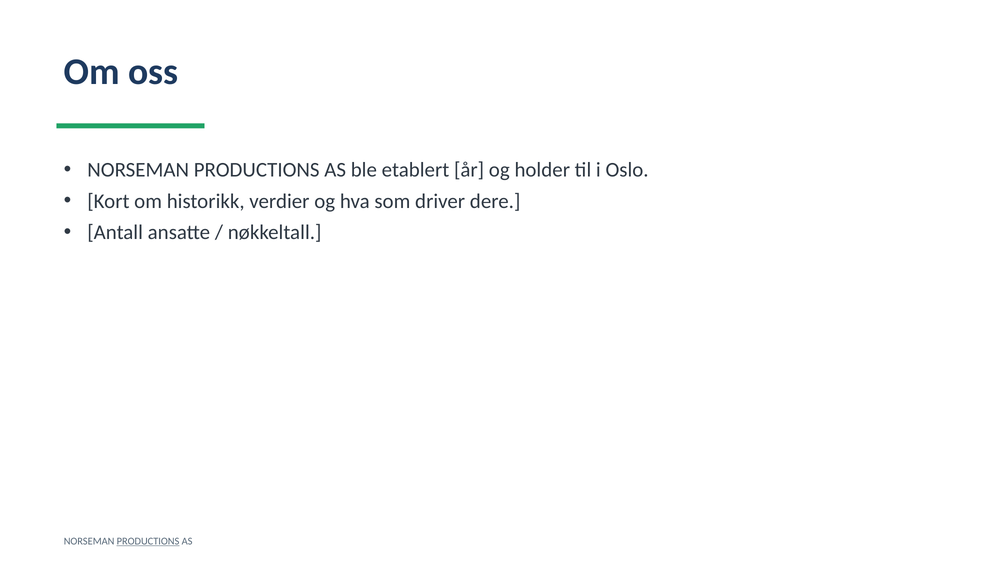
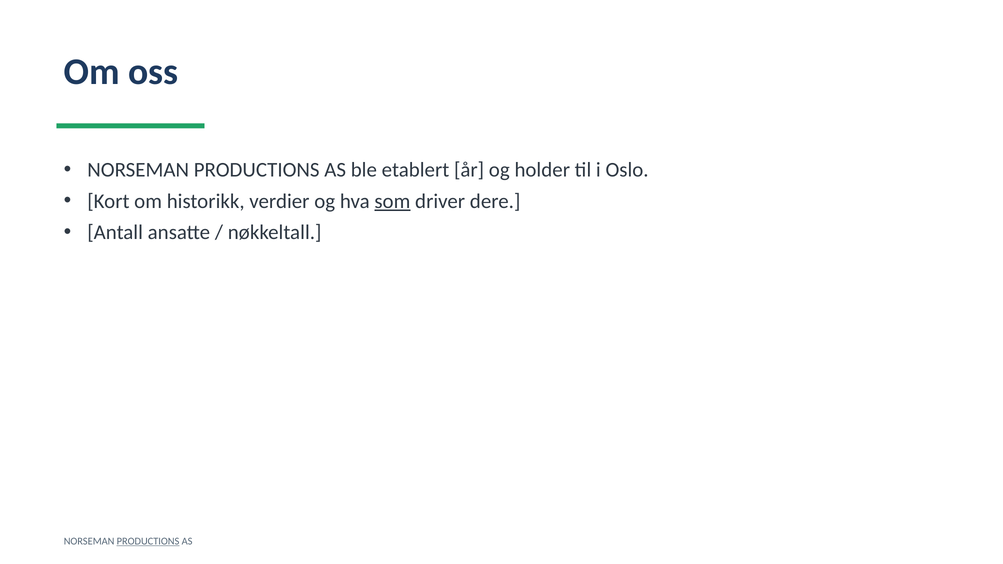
som underline: none -> present
